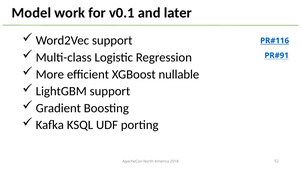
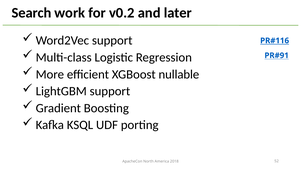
Model: Model -> Search
v0.1: v0.1 -> v0.2
